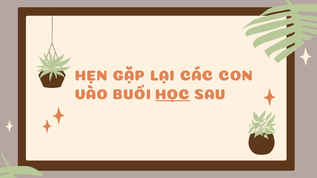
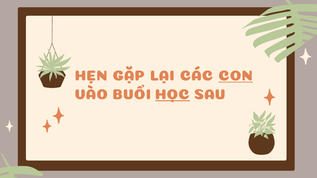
CON underline: none -> present
